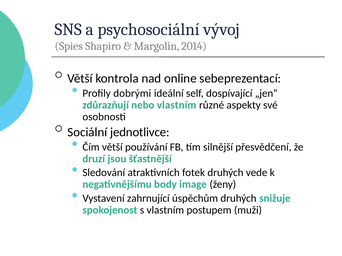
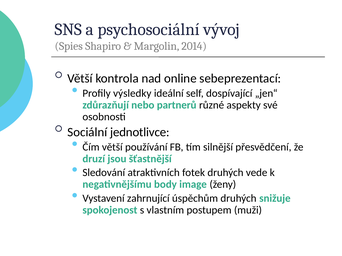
dobrými: dobrými -> výsledky
nebo vlastním: vlastním -> partnerů
